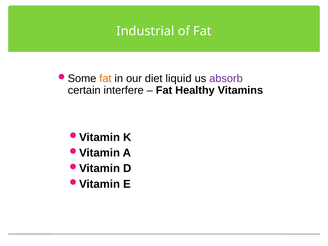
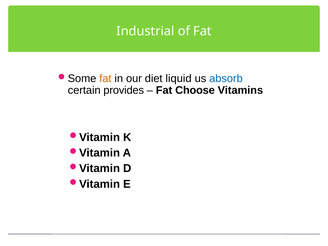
absorb colour: purple -> blue
interfere: interfere -> provides
Healthy: Healthy -> Choose
